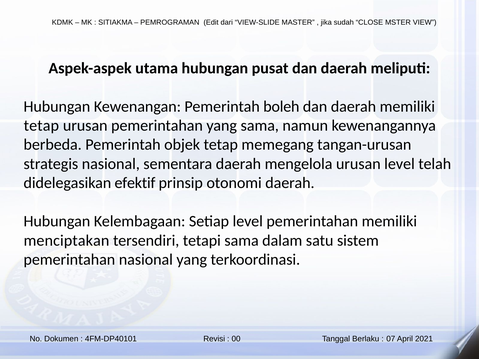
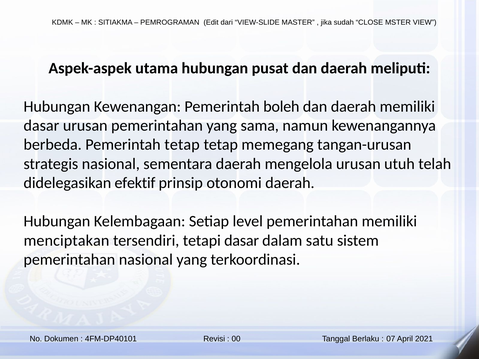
tetap at (41, 126): tetap -> dasar
Pemerintah objek: objek -> tetap
urusan level: level -> utuh
tetapi sama: sama -> dasar
